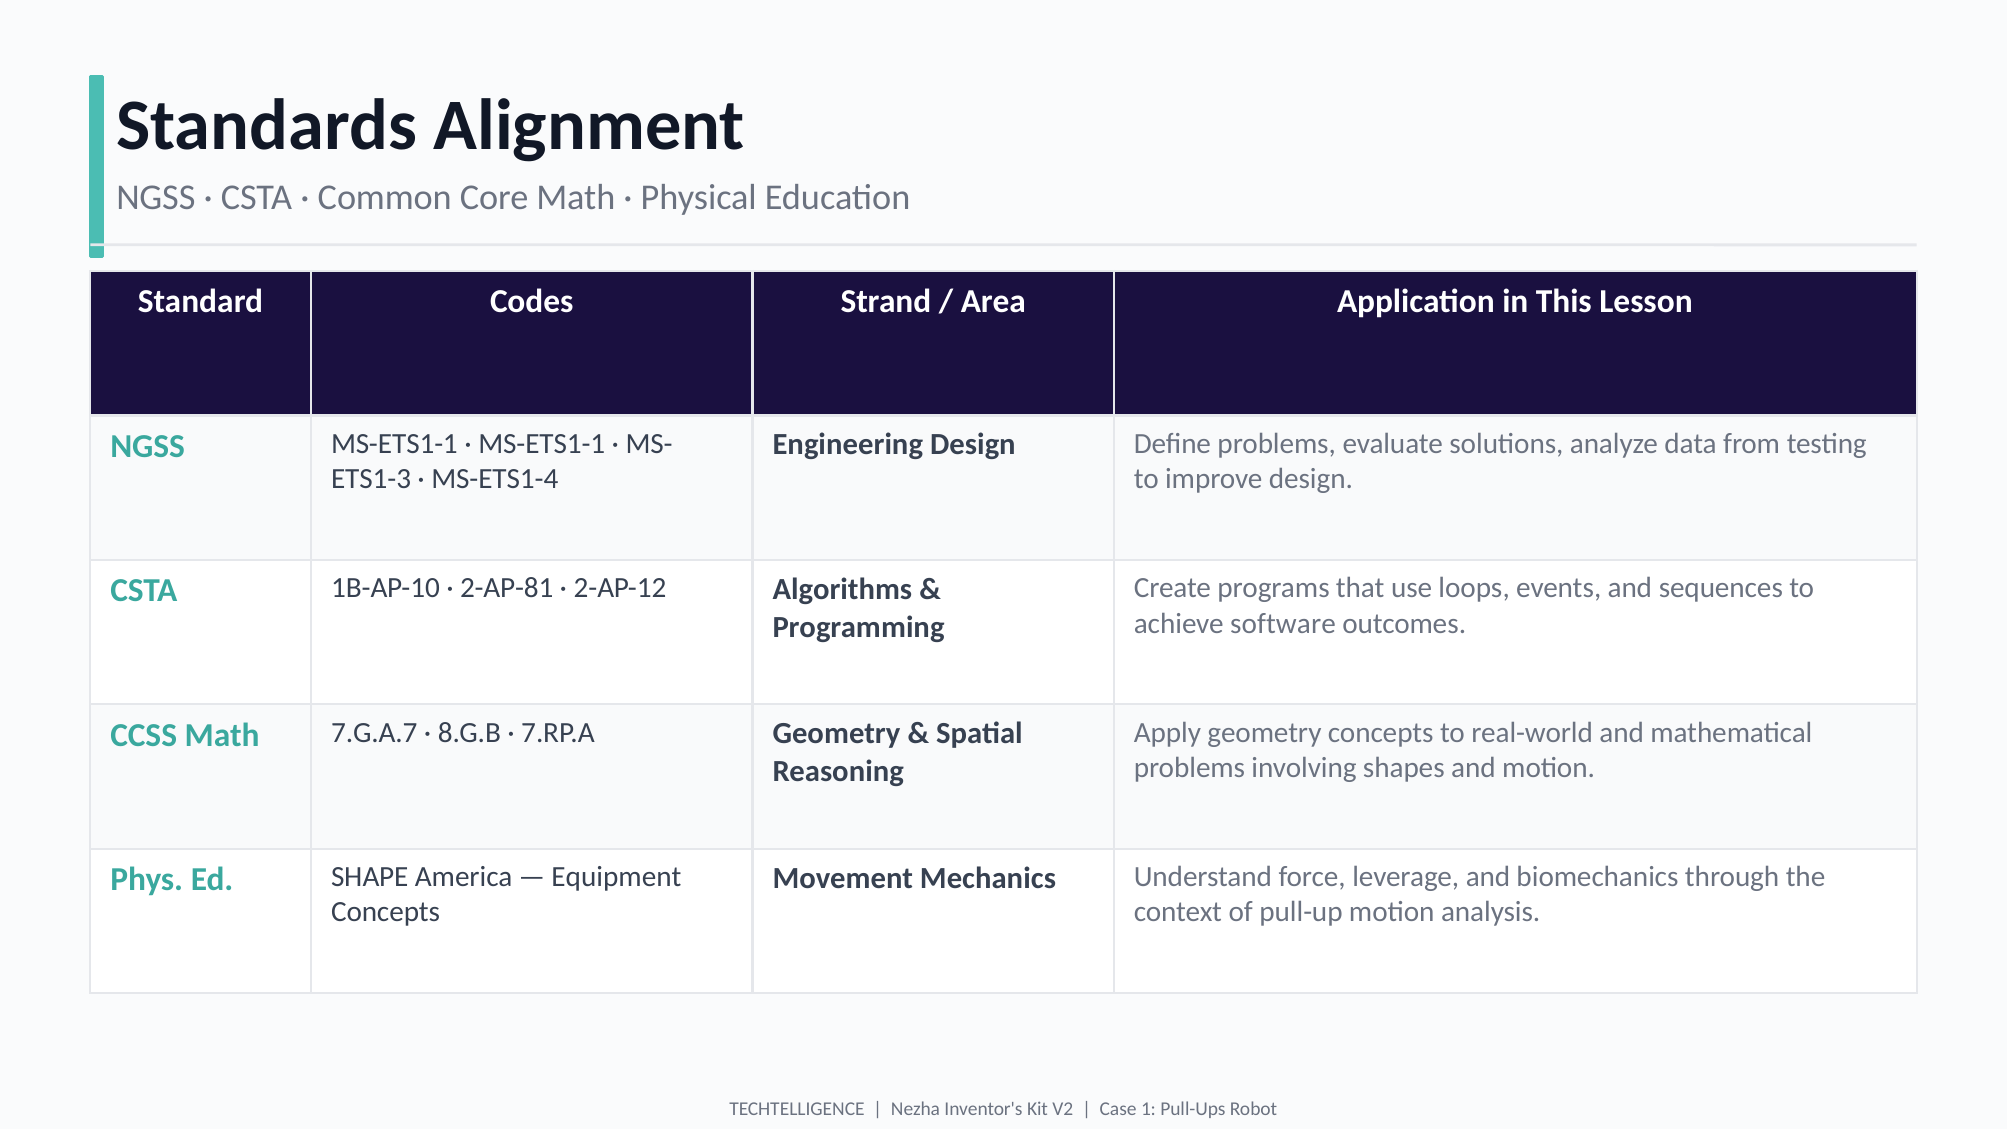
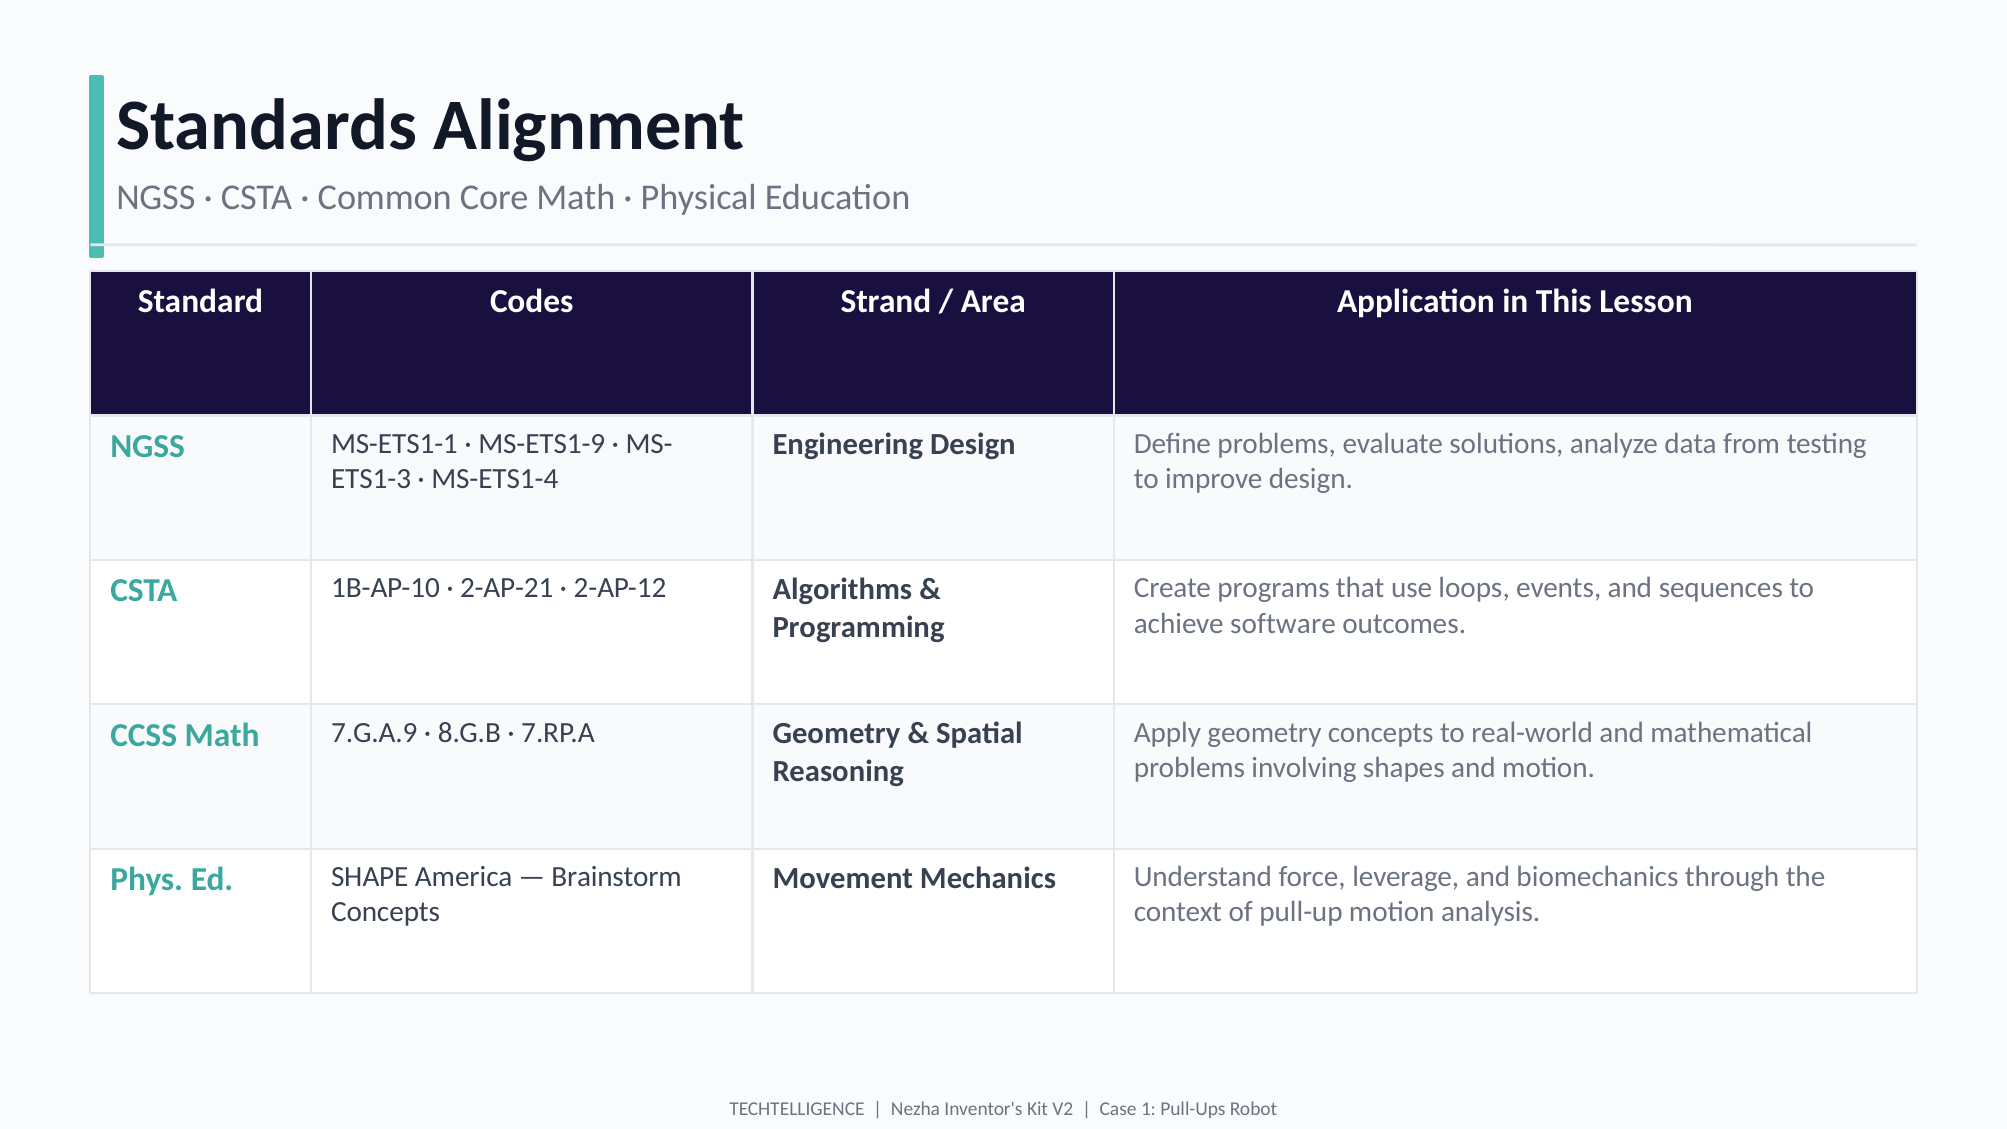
MS-ETS1-1 at (542, 444): MS-ETS1-1 -> MS-ETS1-9
2-AP-81: 2-AP-81 -> 2-AP-21
7.G.A.7: 7.G.A.7 -> 7.G.A.9
Equipment: Equipment -> Brainstorm
